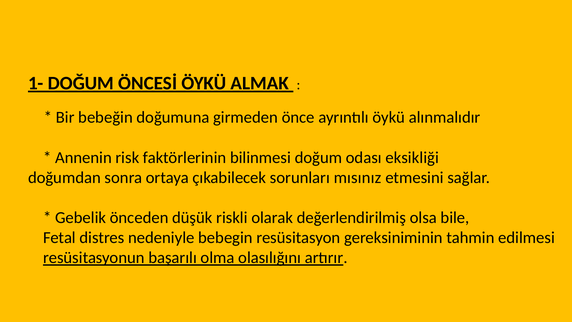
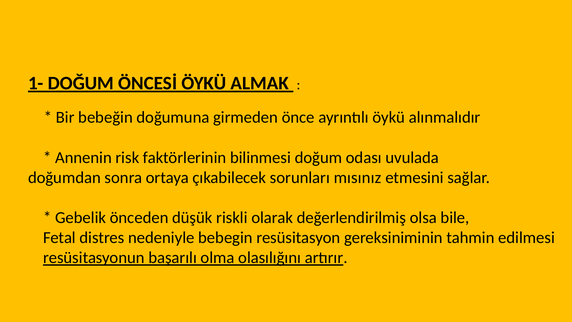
eksikliği: eksikliği -> uvulada
